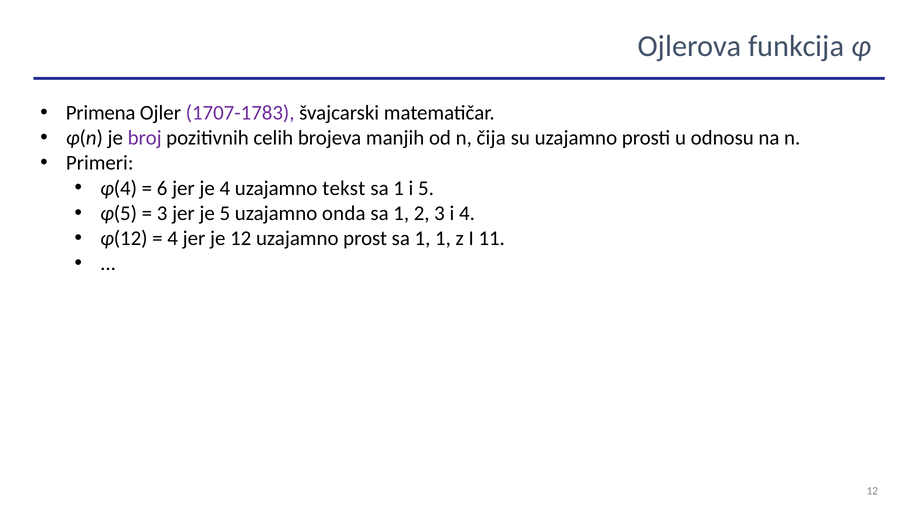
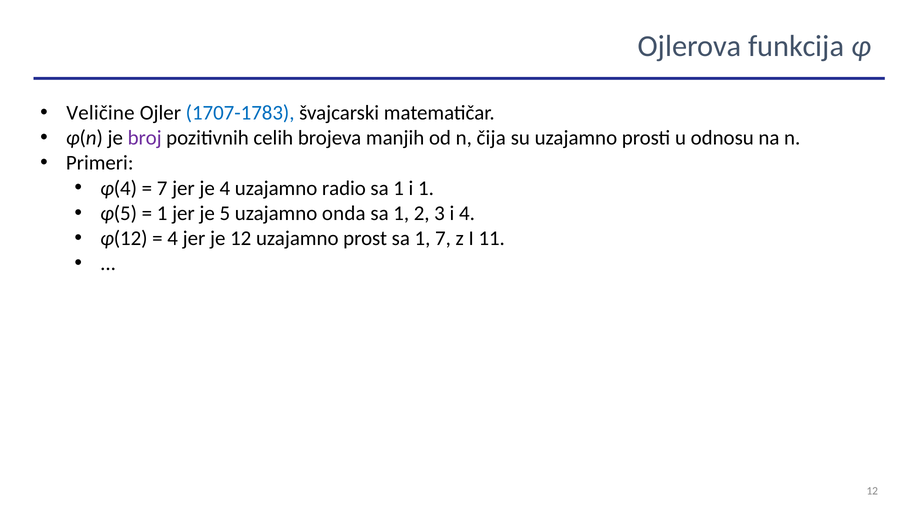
Primena: Primena -> Veličine
1707-1783 colour: purple -> blue
6 at (162, 188): 6 -> 7
tekst: tekst -> radio
i 5: 5 -> 1
3 at (162, 213): 3 -> 1
1 1: 1 -> 7
